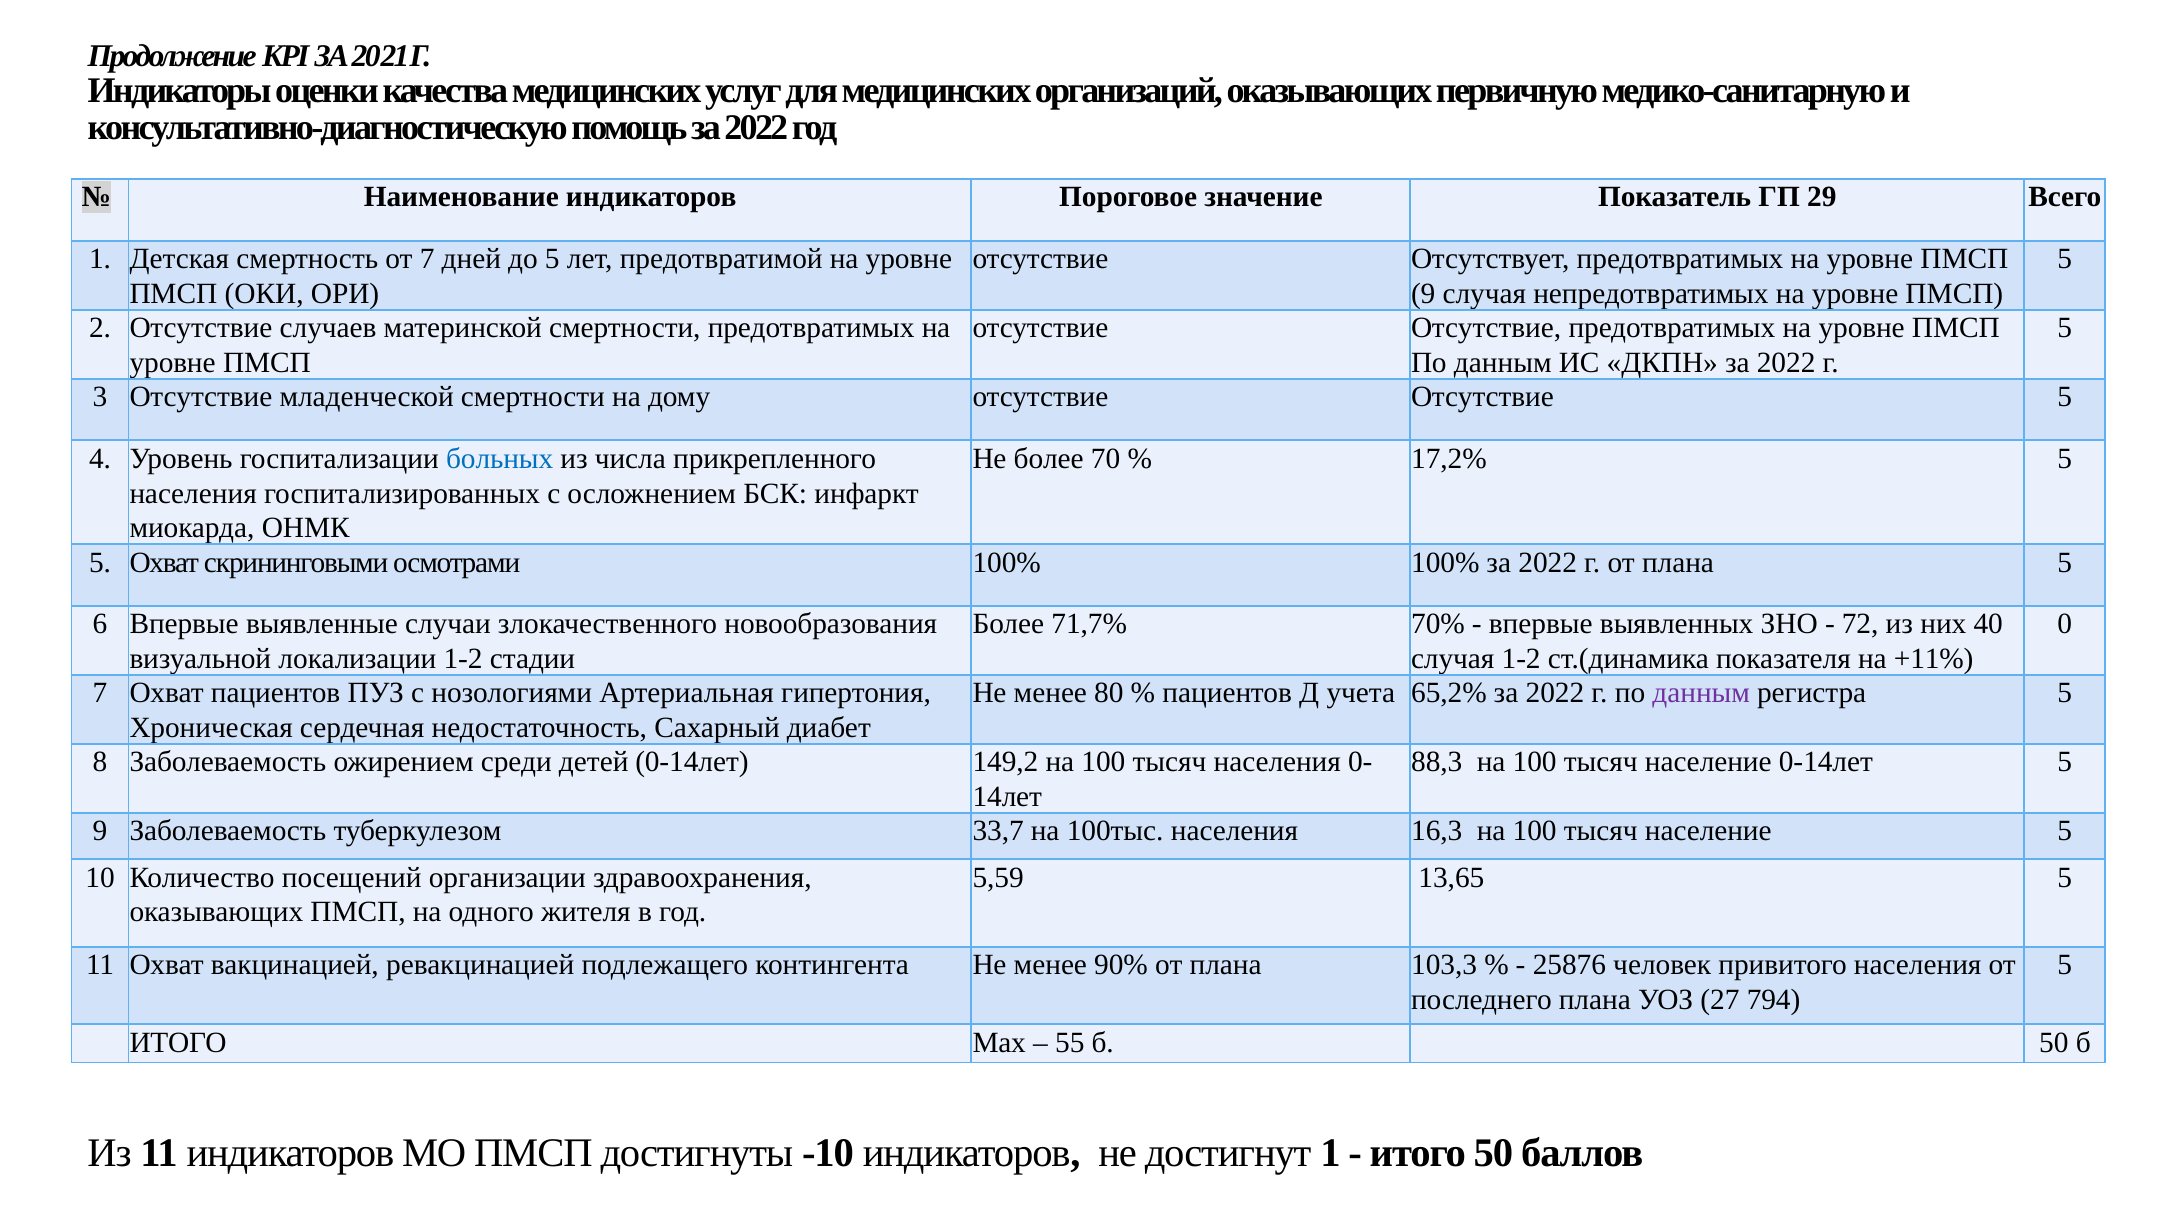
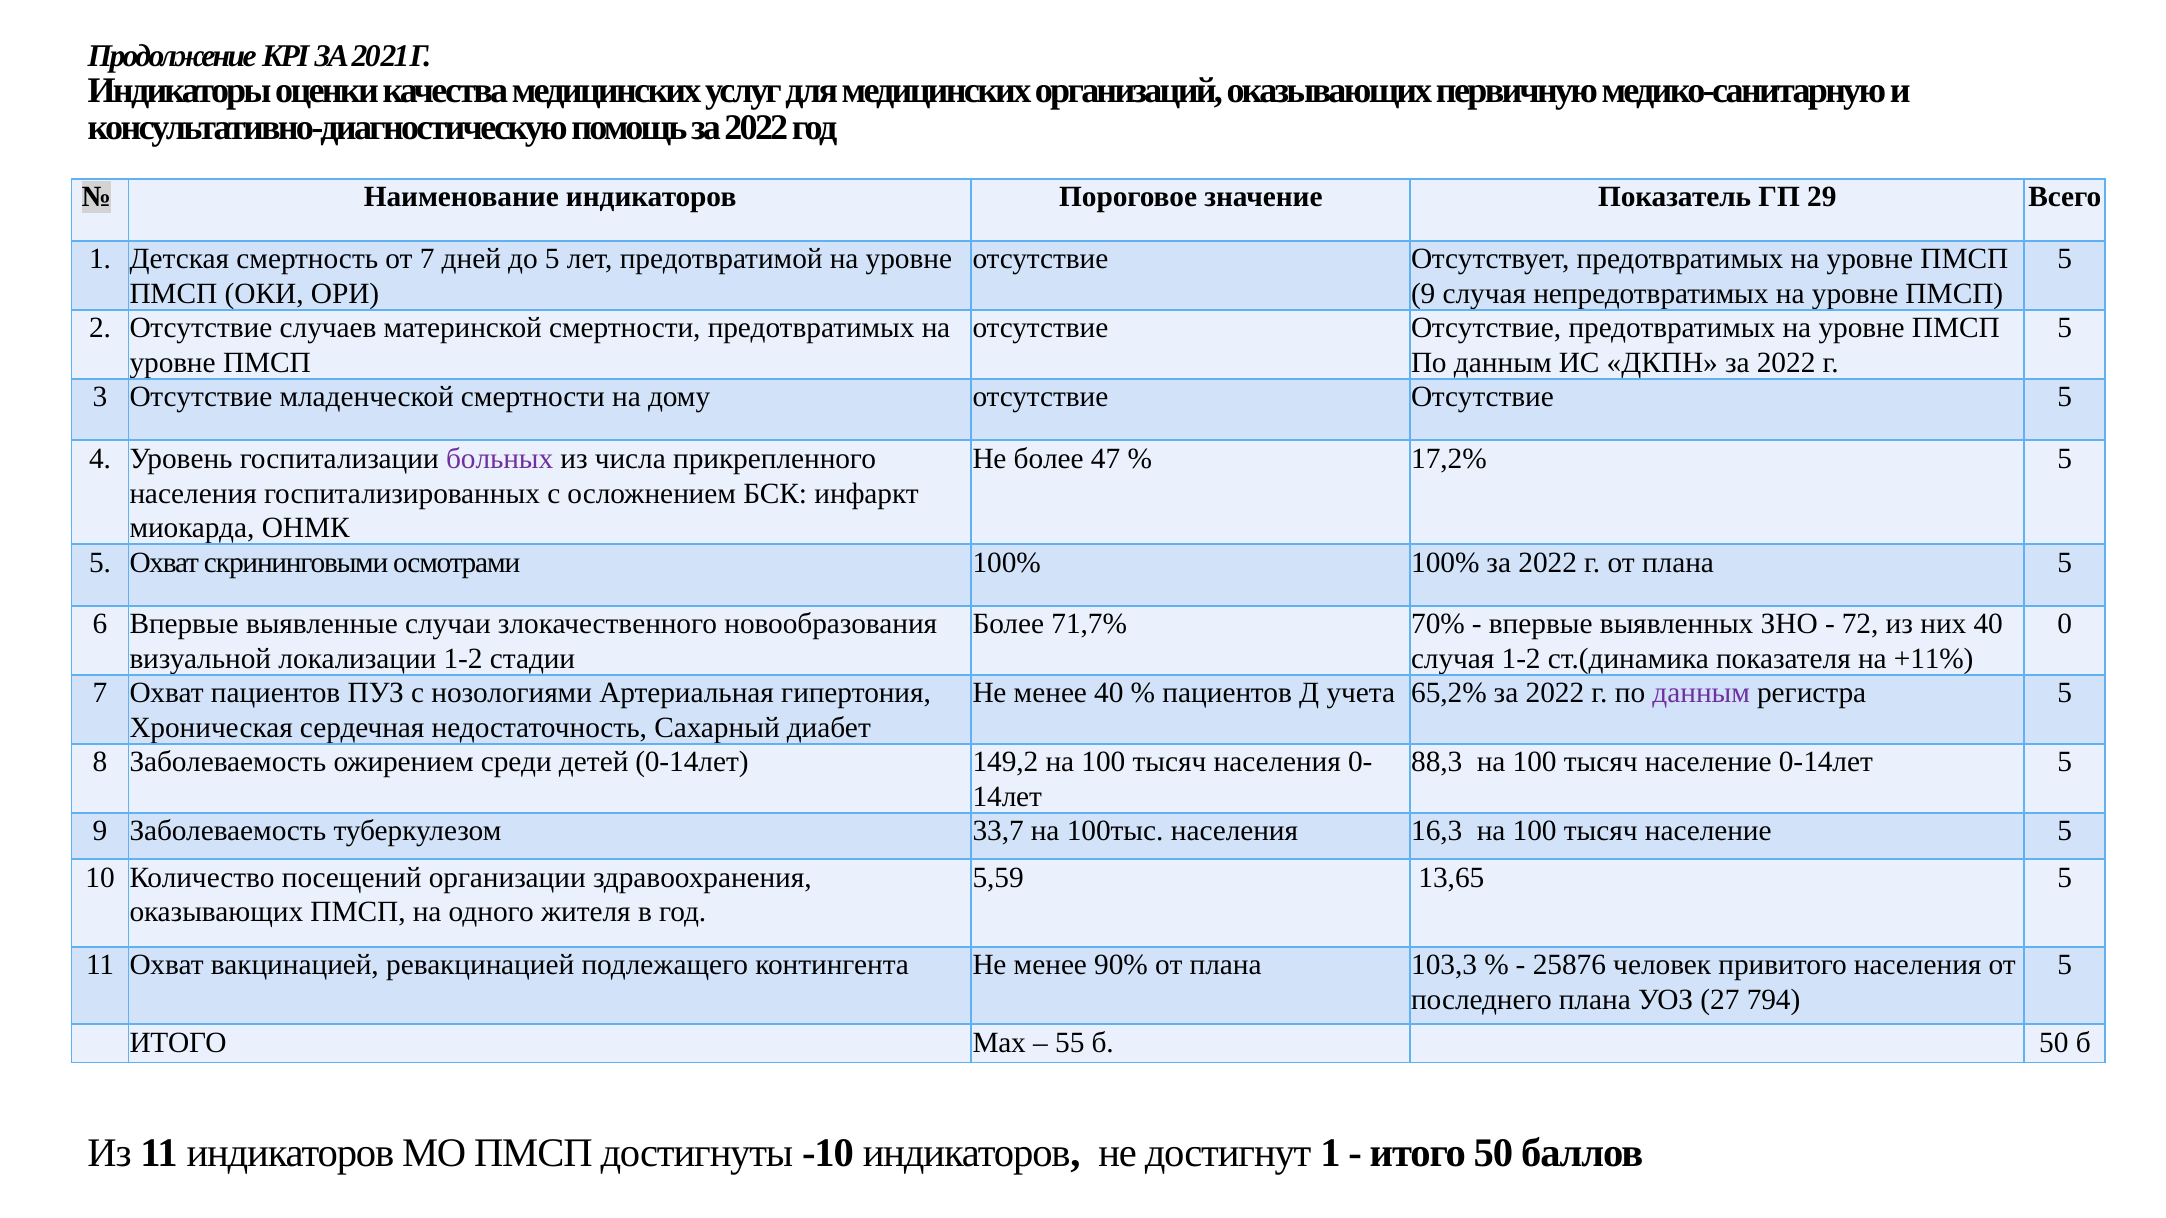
больных colour: blue -> purple
70: 70 -> 47
менее 80: 80 -> 40
